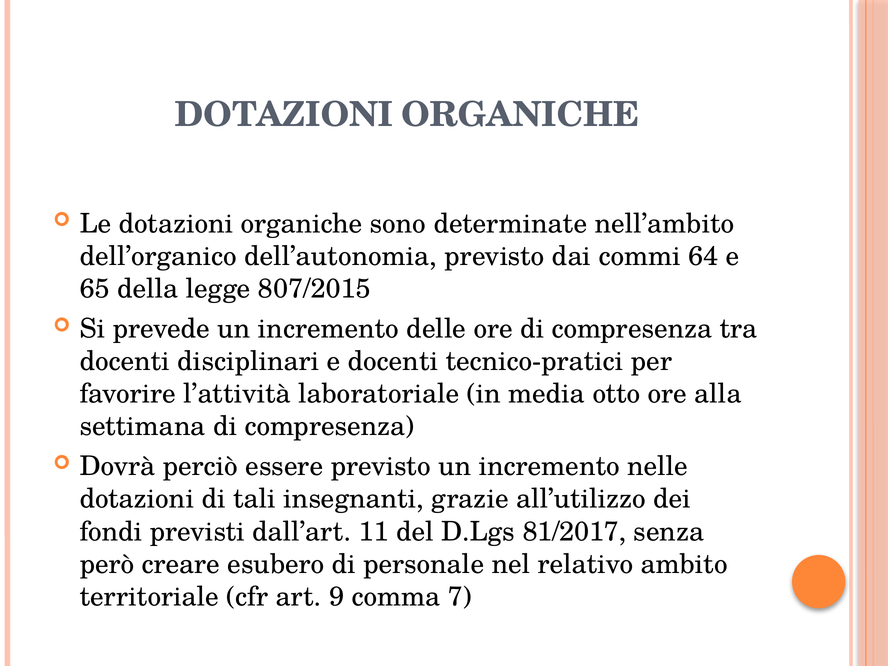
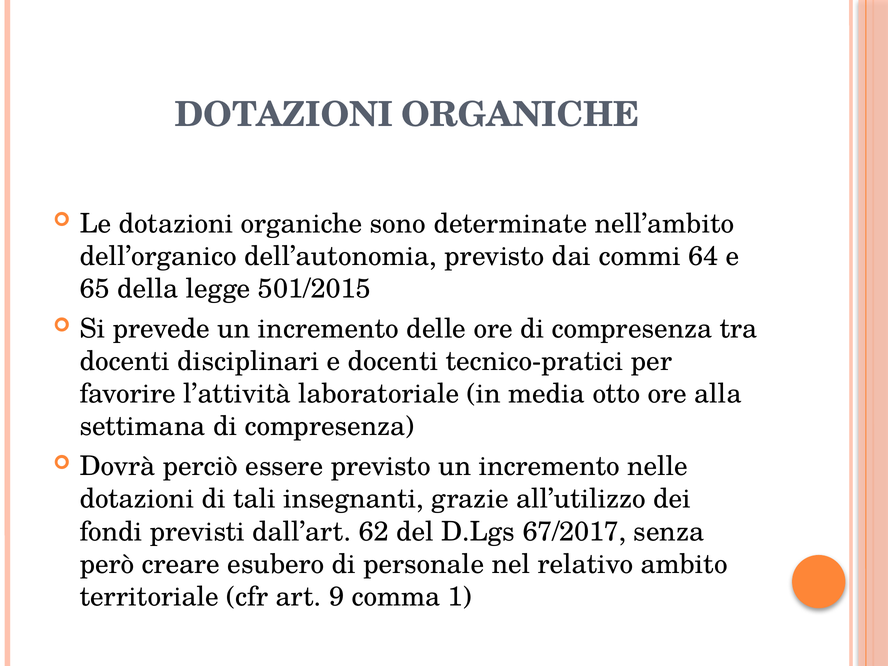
807/2015: 807/2015 -> 501/2015
11: 11 -> 62
81/2017: 81/2017 -> 67/2017
7: 7 -> 1
